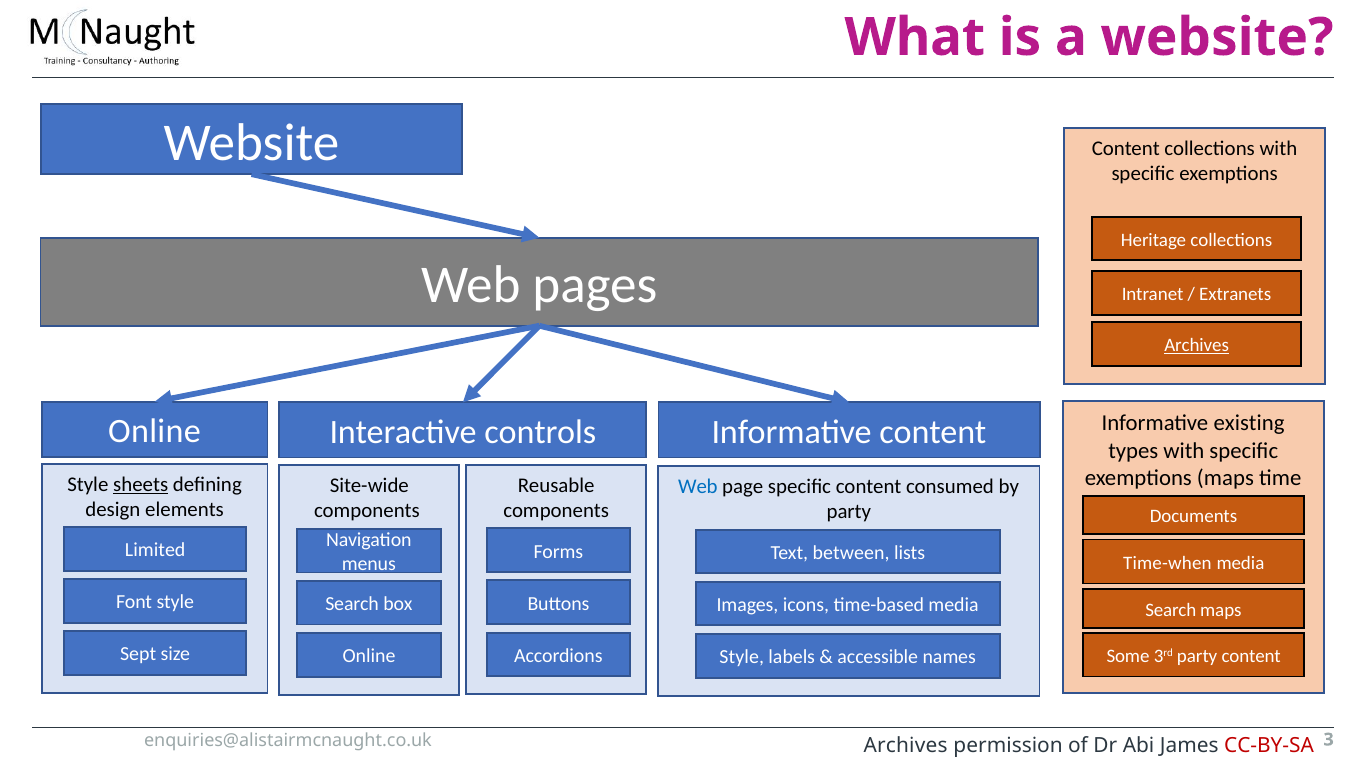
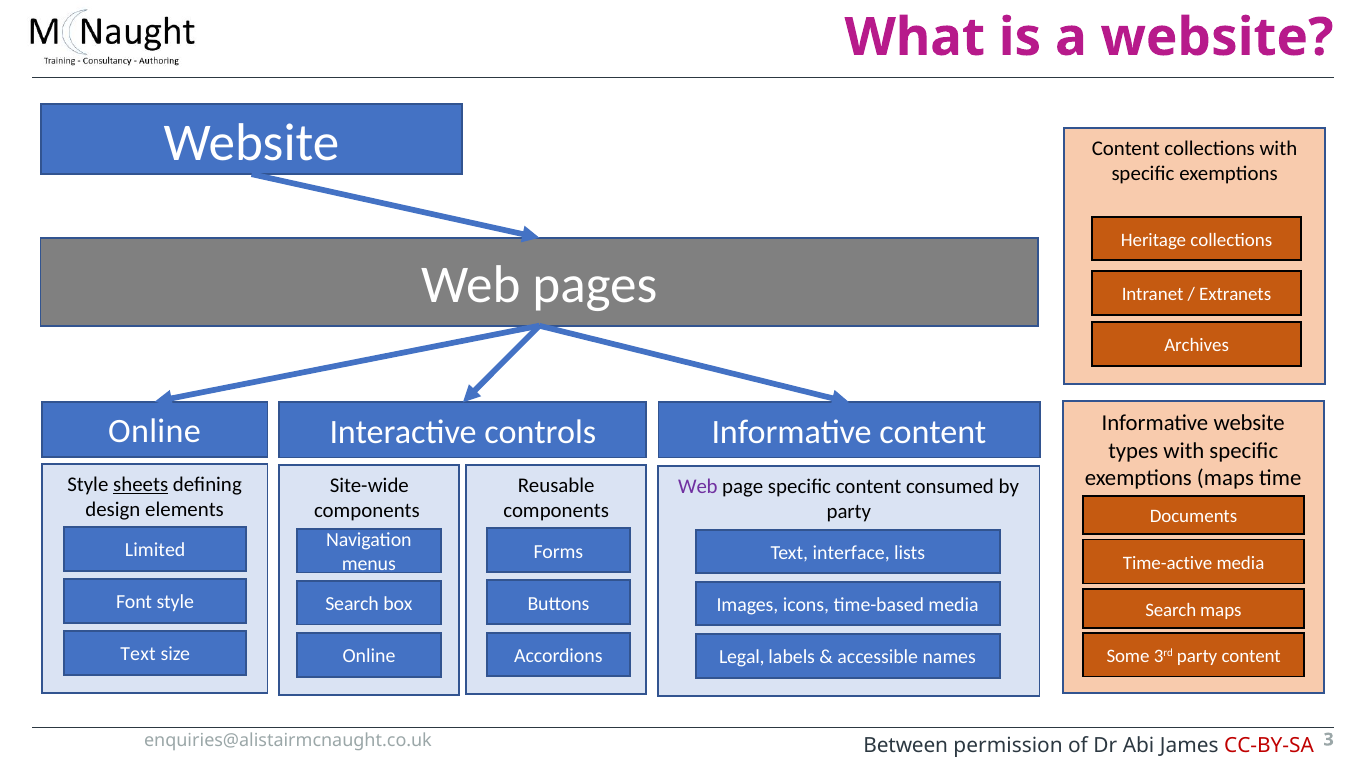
Archives at (1197, 346) underline: present -> none
Informative existing: existing -> website
Web at (698, 487) colour: blue -> purple
between: between -> interface
Time-when: Time-when -> Time-active
Sept at (138, 655): Sept -> Text
Style at (742, 658): Style -> Legal
Archives at (906, 746): Archives -> Between
